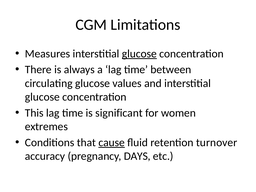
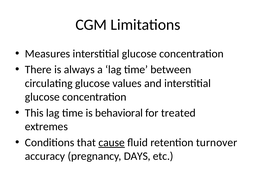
glucose at (139, 54) underline: present -> none
significant: significant -> behavioral
women: women -> treated
